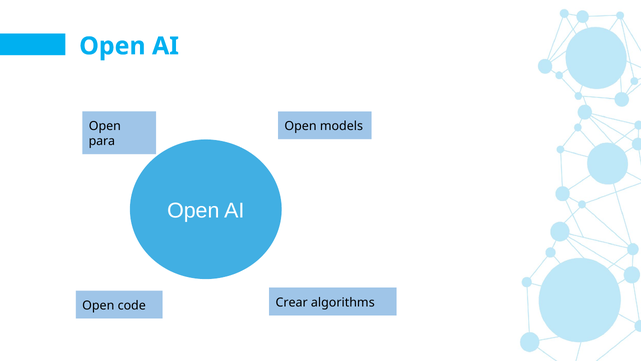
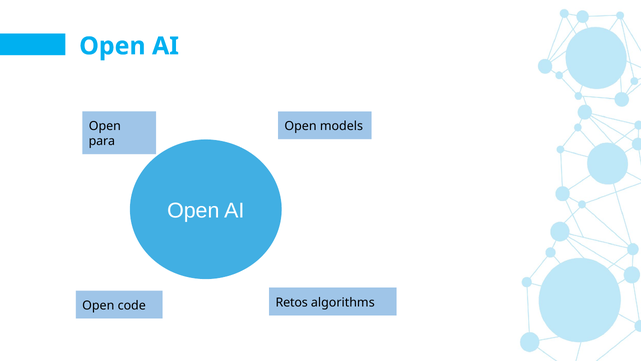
Crear: Crear -> Retos
